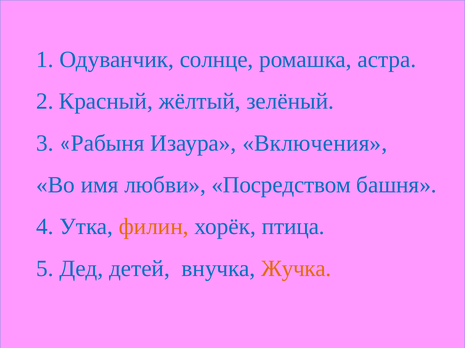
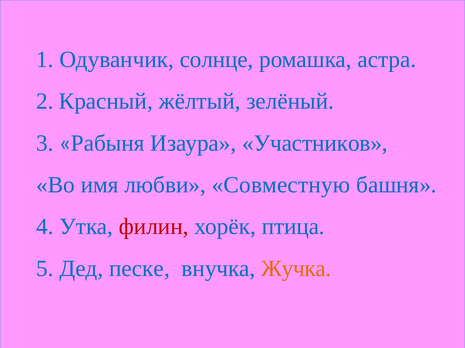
Включения: Включения -> Участников
Посредством: Посредством -> Совместную
филин colour: orange -> red
детей: детей -> песке
